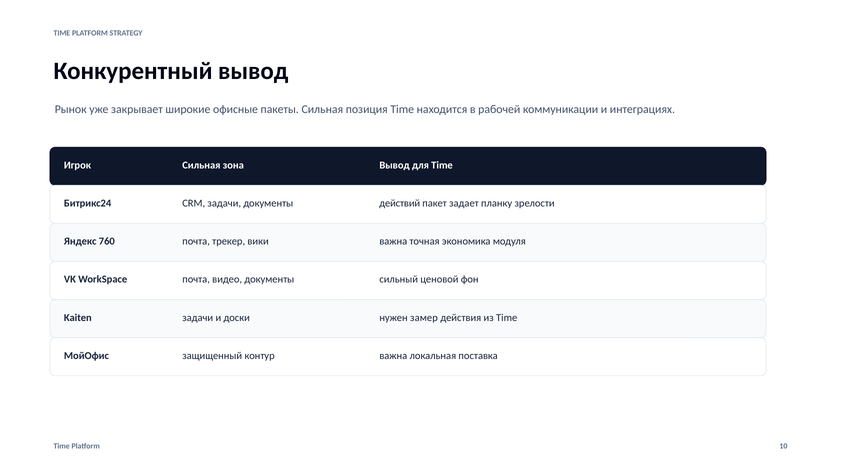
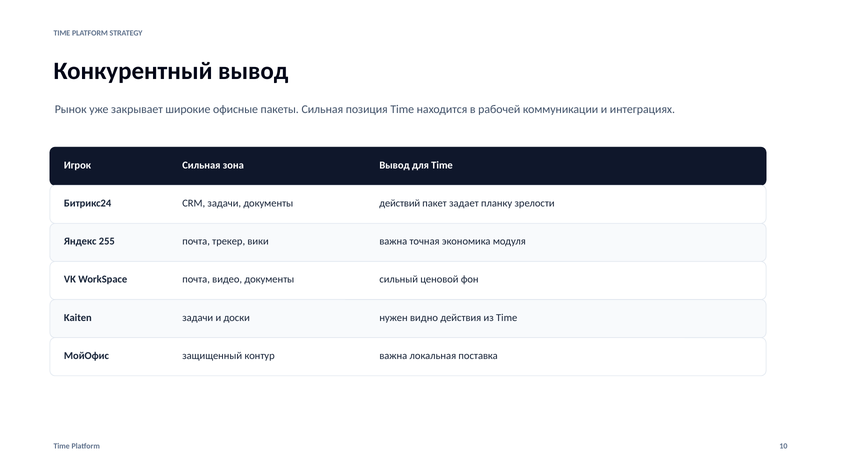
760: 760 -> 255
замер: замер -> видно
